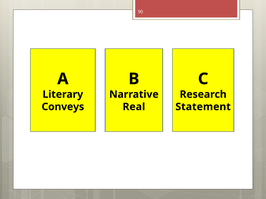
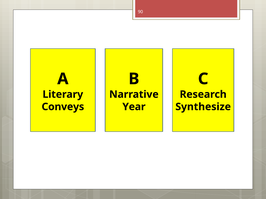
Real: Real -> Year
Statement: Statement -> Synthesize
